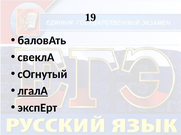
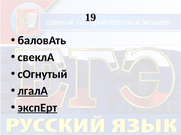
экспЕрт underline: none -> present
